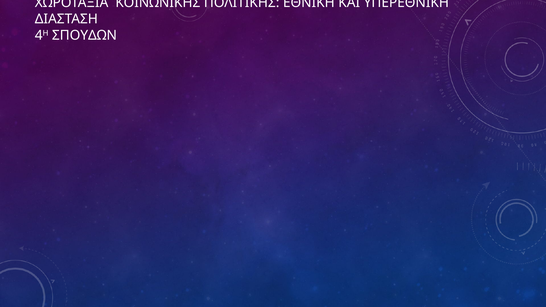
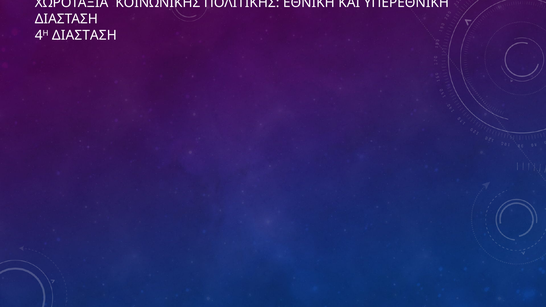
4Η ΣΠΟΥΔΩΝ: ΣΠΟΥΔΩΝ -> ΔΙΑΣΤΑΣΗ
